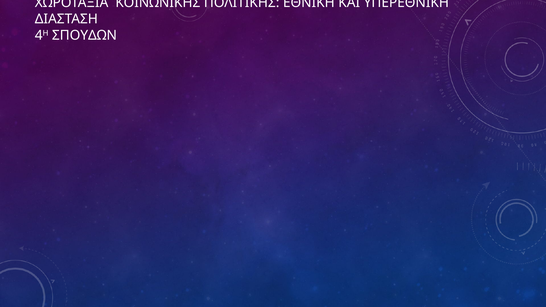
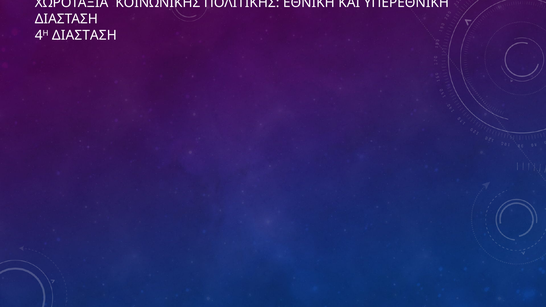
4Η ΣΠΟΥΔΩΝ: ΣΠΟΥΔΩΝ -> ΔΙΑΣΤΑΣΗ
